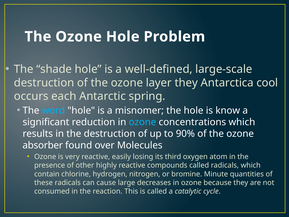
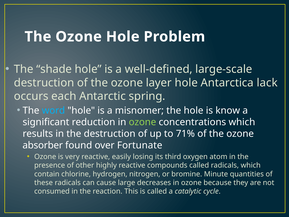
layer they: they -> hole
cool: cool -> lack
ozone at (142, 122) colour: light blue -> light green
90%: 90% -> 71%
Molecules: Molecules -> Fortunate
